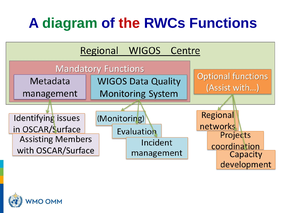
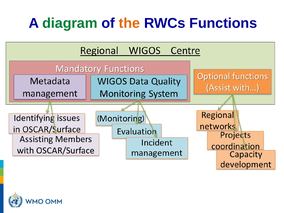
the colour: red -> orange
